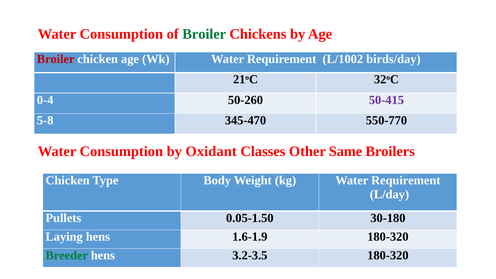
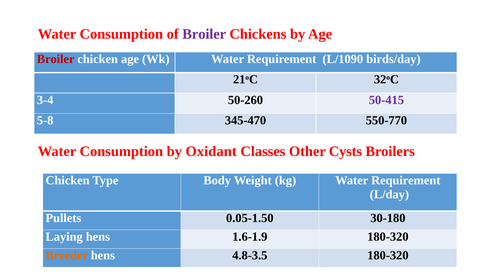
Broiler at (204, 34) colour: green -> purple
L/1002: L/1002 -> L/1090
0-4: 0-4 -> 3-4
Same: Same -> Cysts
Breeder colour: green -> orange
3.2-3.5: 3.2-3.5 -> 4.8-3.5
